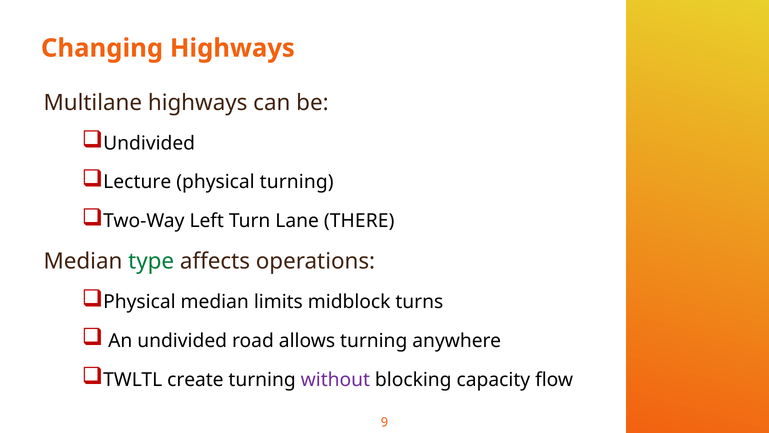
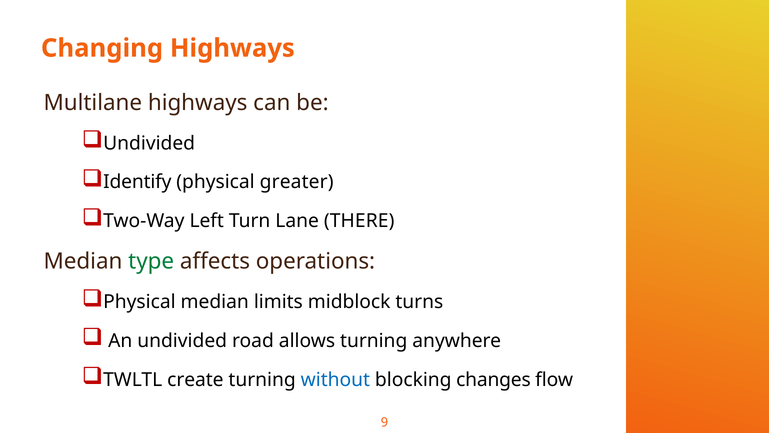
Lecture: Lecture -> Identify
physical turning: turning -> greater
without colour: purple -> blue
capacity: capacity -> changes
